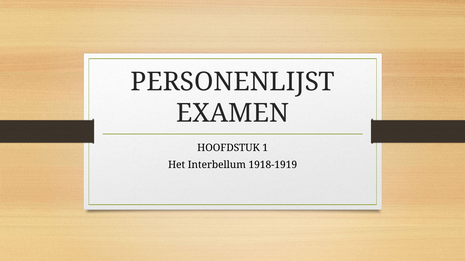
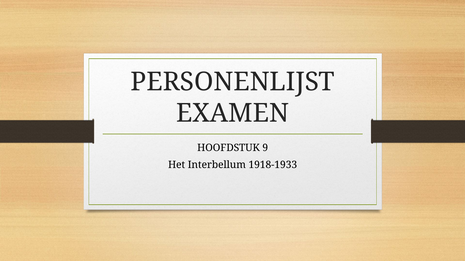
1: 1 -> 9
1918-1919: 1918-1919 -> 1918-1933
